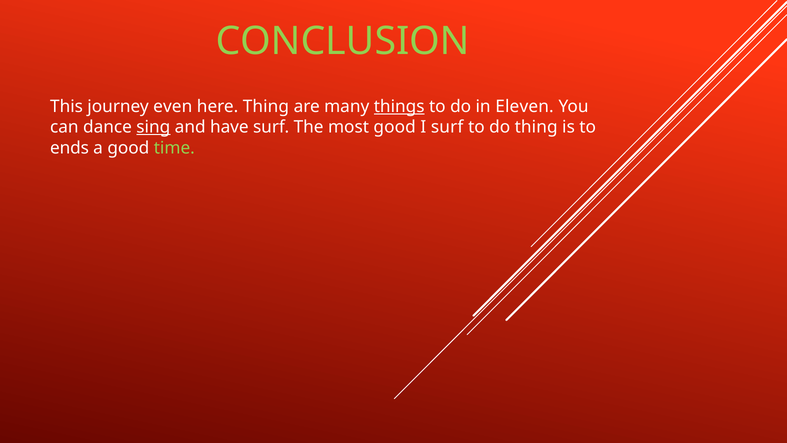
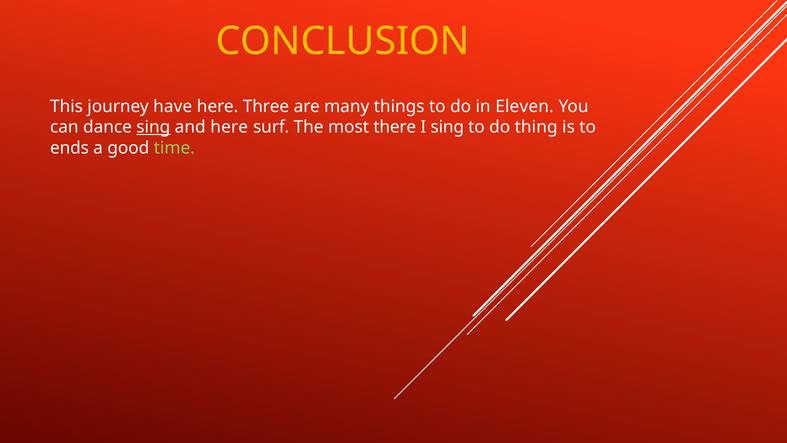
CONCLUSION colour: light green -> yellow
even: even -> have
here Thing: Thing -> Three
things underline: present -> none
and have: have -> here
most good: good -> there
I surf: surf -> sing
